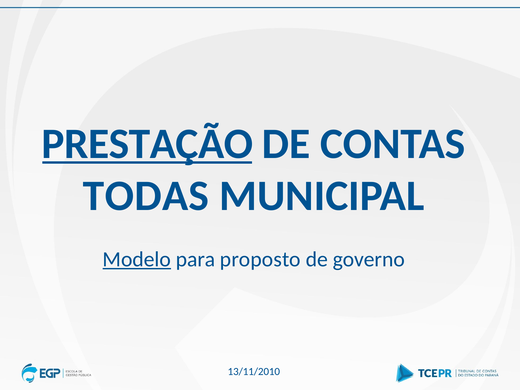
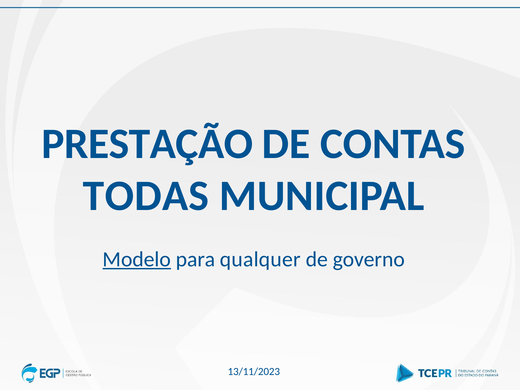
PRESTAÇÃO underline: present -> none
proposto: proposto -> qualquer
13/11/2010: 13/11/2010 -> 13/11/2023
